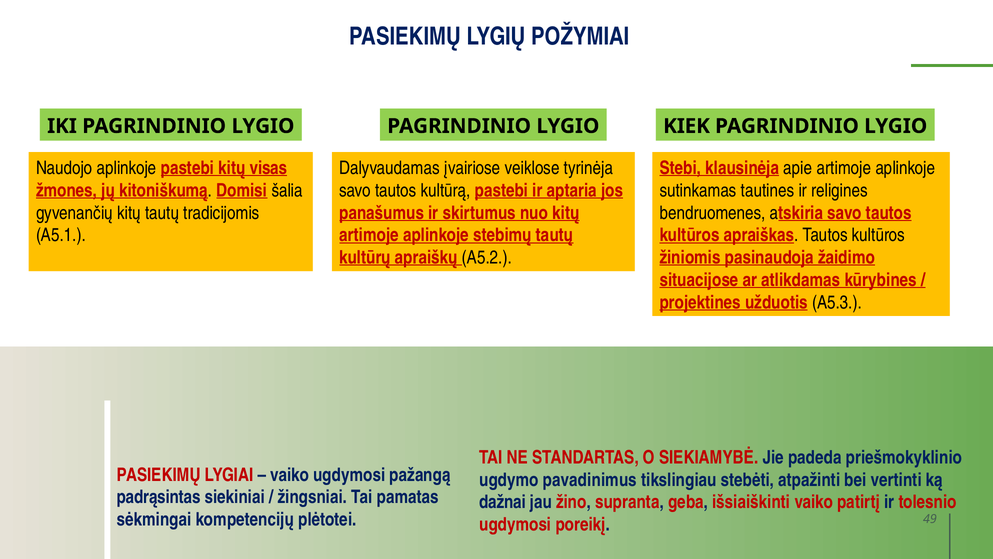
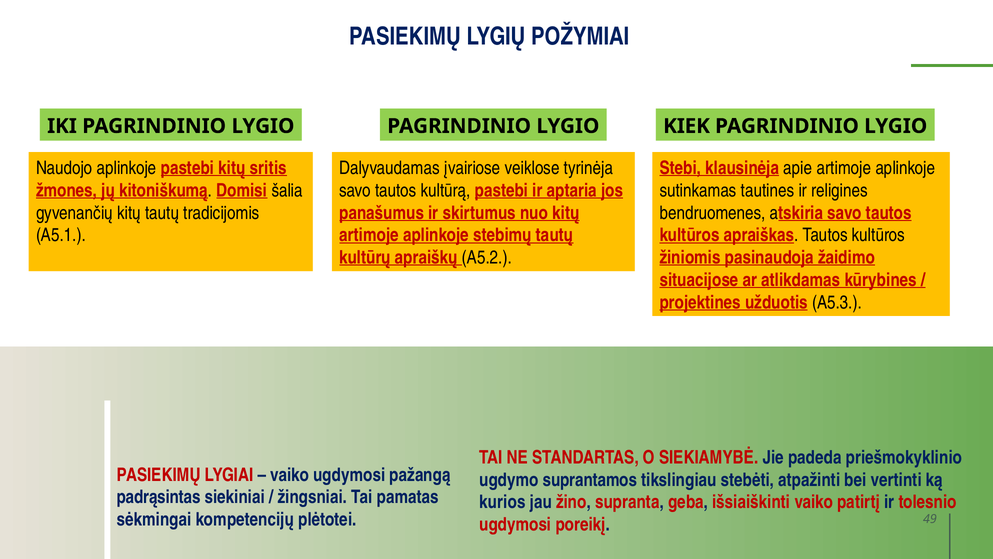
visas: visas -> sritis
pavadinimus: pavadinimus -> suprantamos
dažnai: dažnai -> kurios
